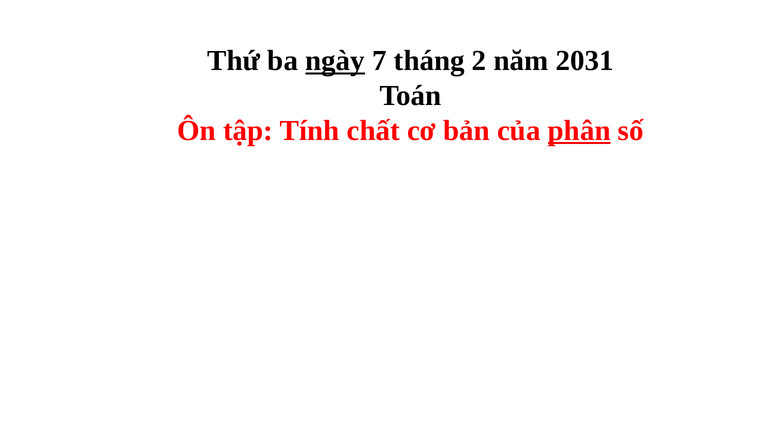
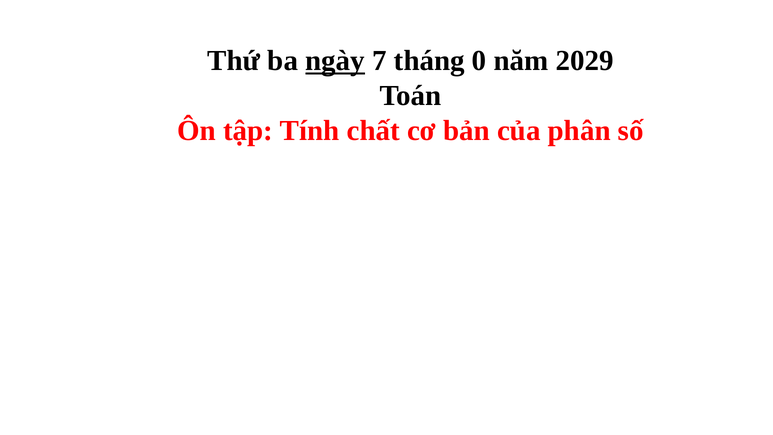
2: 2 -> 0
2031: 2031 -> 2029
phân underline: present -> none
